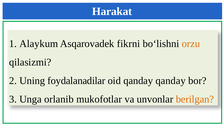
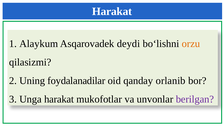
fikrni: fikrni -> deydi
qanday qanday: qanday -> orlanib
Unga orlanib: orlanib -> harakat
berilgan colour: orange -> purple
